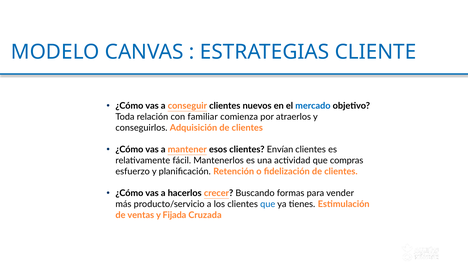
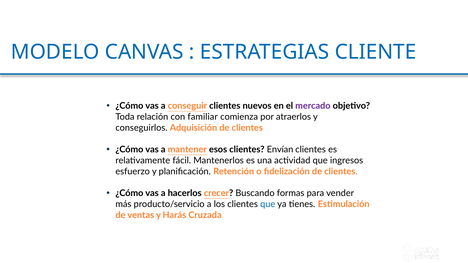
mercado colour: blue -> purple
compras: compras -> ingresos
Fijada: Fijada -> Harás
